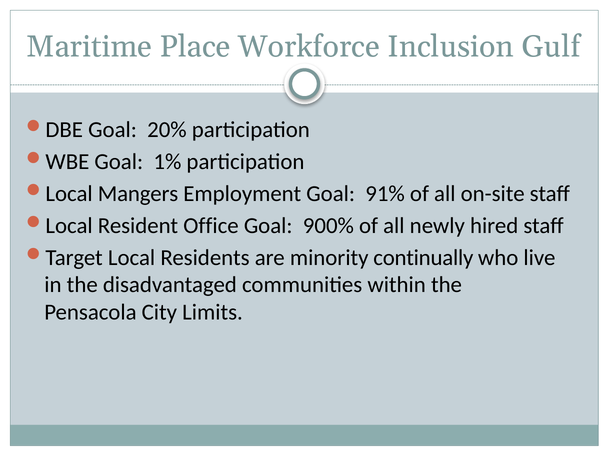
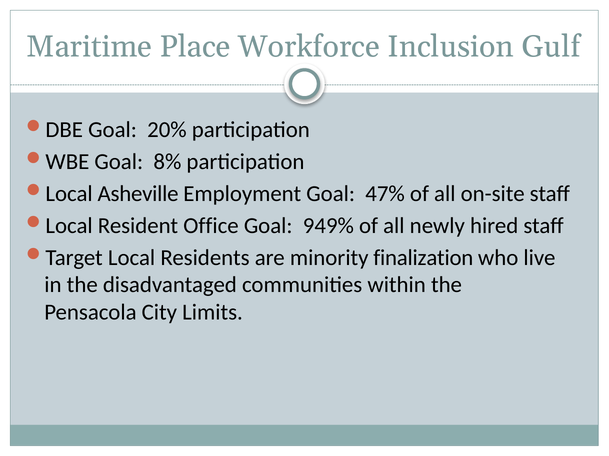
1%: 1% -> 8%
Mangers: Mangers -> Asheville
91%: 91% -> 47%
900%: 900% -> 949%
continually: continually -> finalization
